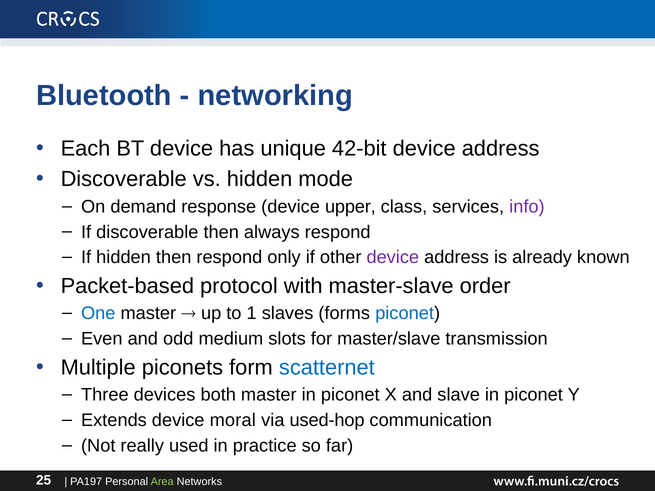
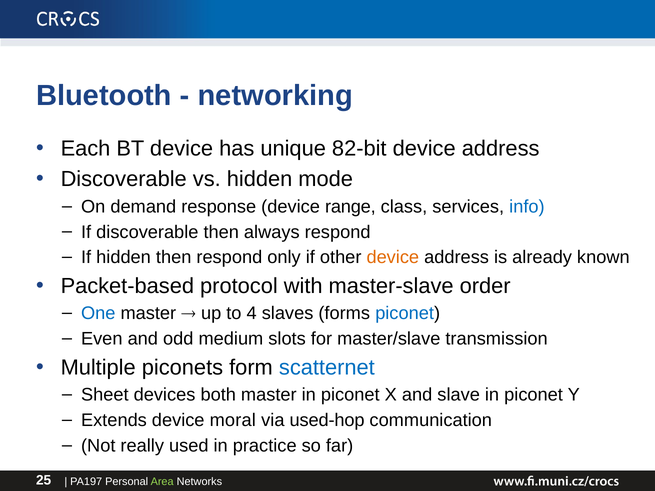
42-bit: 42-bit -> 82-bit
upper: upper -> range
info colour: purple -> blue
device at (393, 258) colour: purple -> orange
1: 1 -> 4
Three: Three -> Sheet
